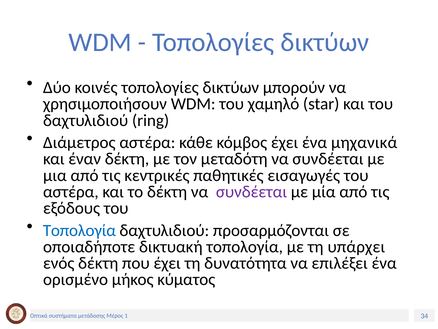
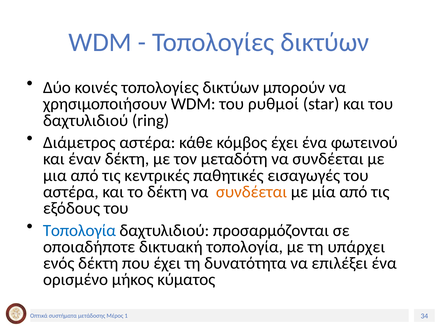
χαμηλό: χαμηλό -> ρυθμοί
μηχανικά: μηχανικά -> φωτεινού
συνδέεται at (251, 192) colour: purple -> orange
